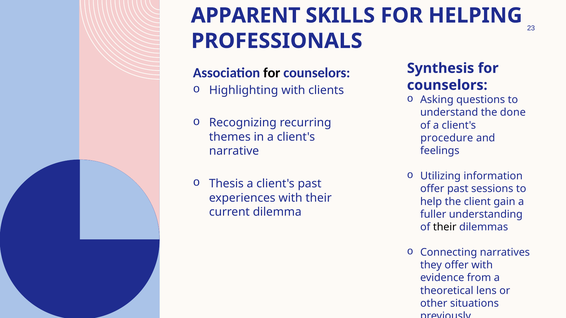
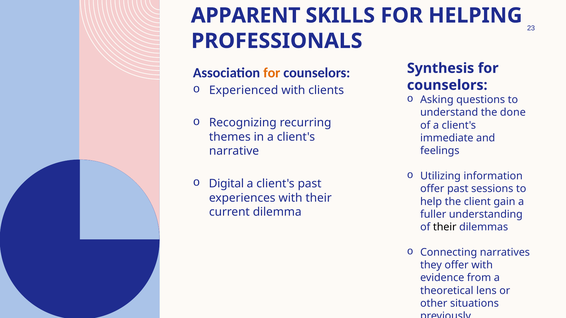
for at (272, 73) colour: black -> orange
Highlighting at (244, 90): Highlighting -> Experienced
procedure: procedure -> immediate
Thesis: Thesis -> Digital
